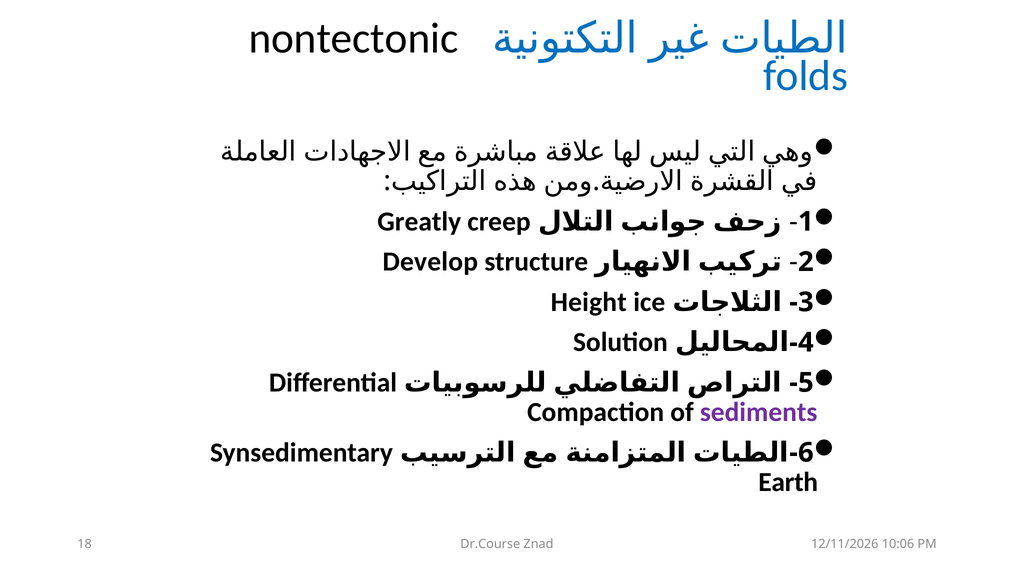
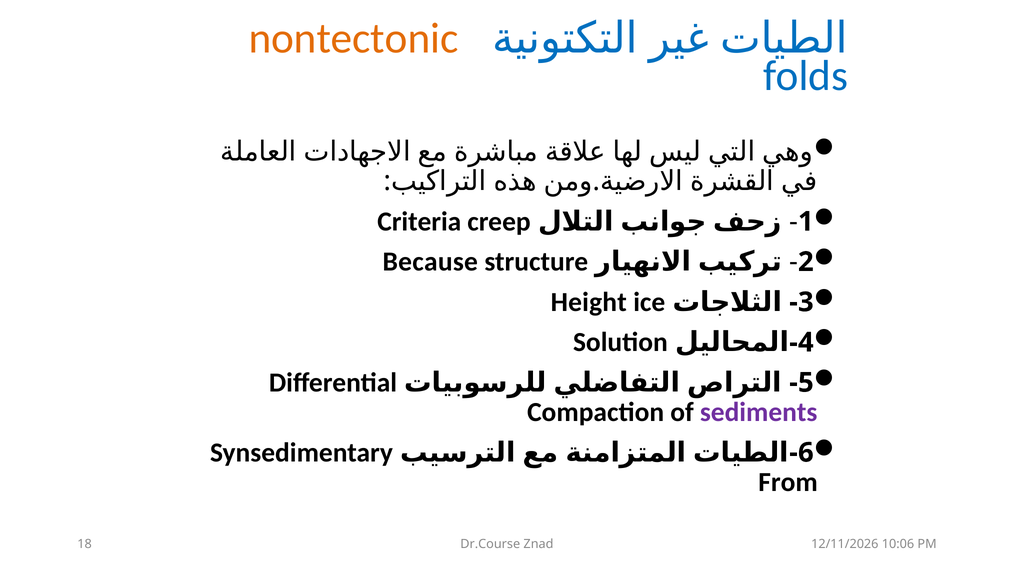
nontectonic colour: black -> orange
Greatly: Greatly -> Criteria
Develop: Develop -> Because
Earth: Earth -> From
